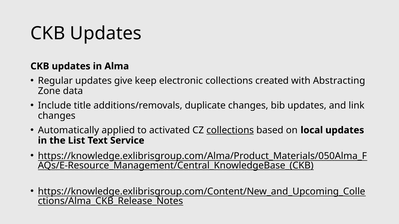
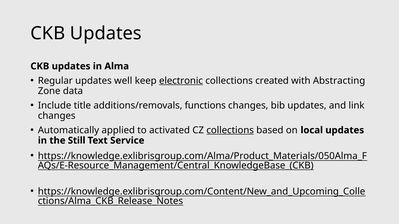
give: give -> well
electronic underline: none -> present
duplicate: duplicate -> functions
List: List -> Still
